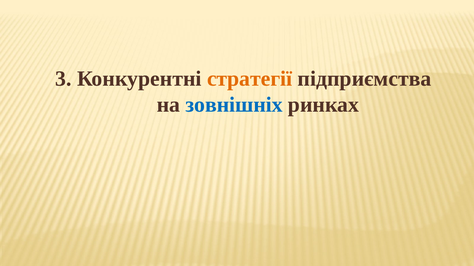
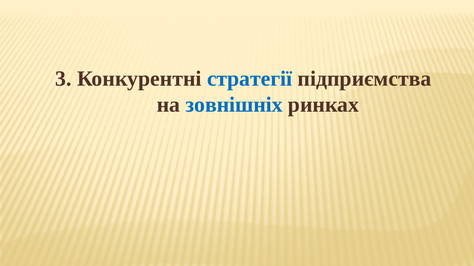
стратегії colour: orange -> blue
